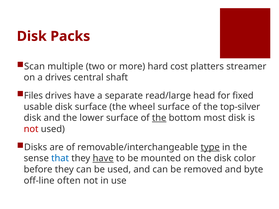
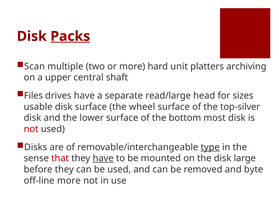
Packs underline: none -> present
cost: cost -> unit
streamer: streamer -> archiving
a drives: drives -> upper
fixed: fixed -> sizes
the at (159, 118) underline: present -> none
that colour: blue -> red
color: color -> large
off-line often: often -> more
